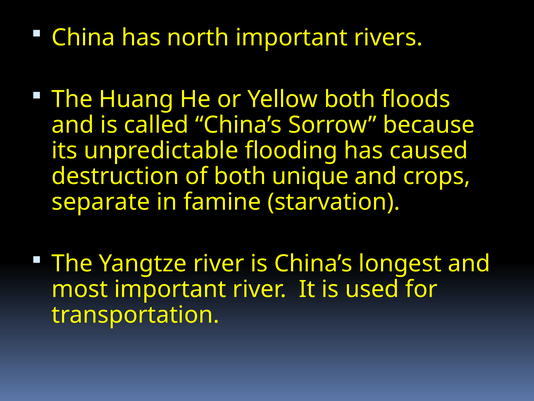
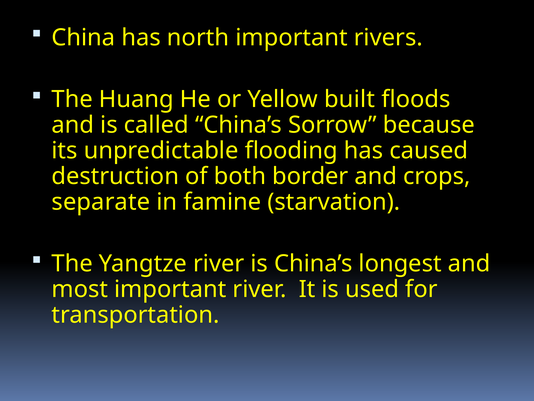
Yellow both: both -> built
unique: unique -> border
